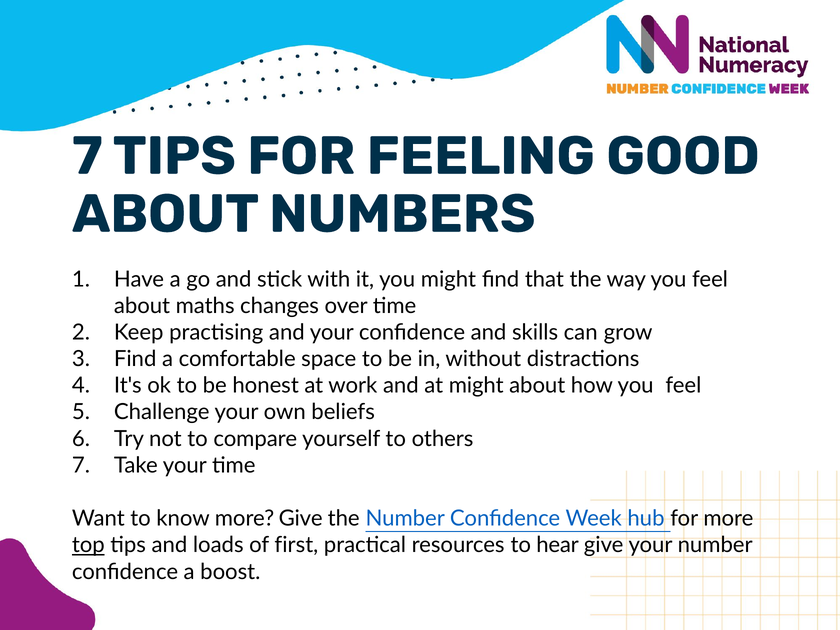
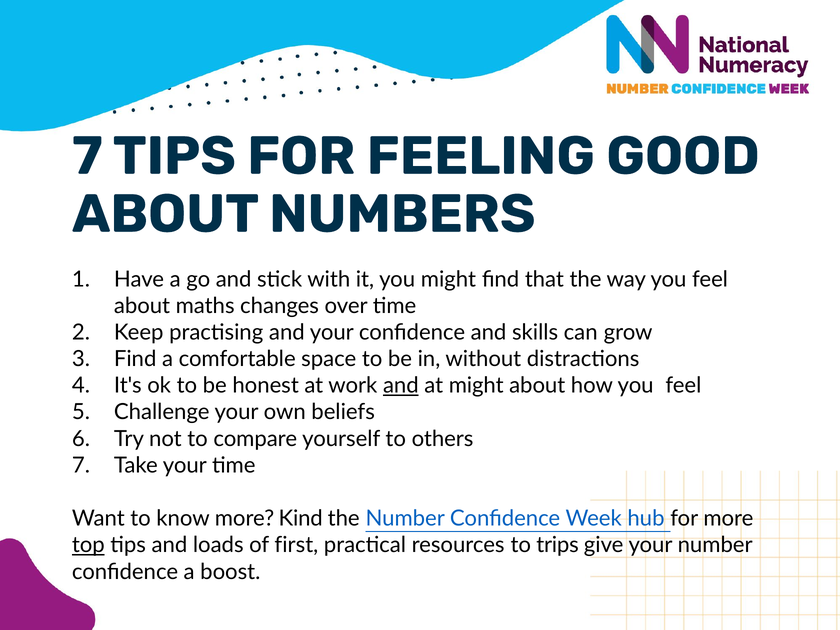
and at (401, 386) underline: none -> present
more Give: Give -> Kind
hear: hear -> trips
